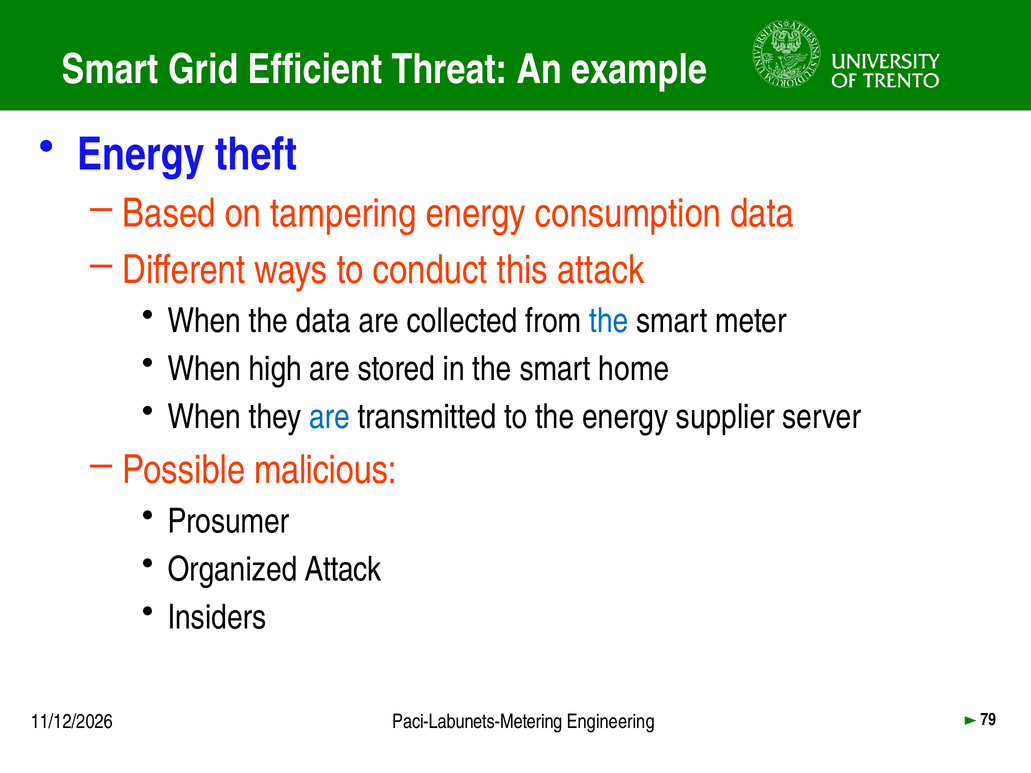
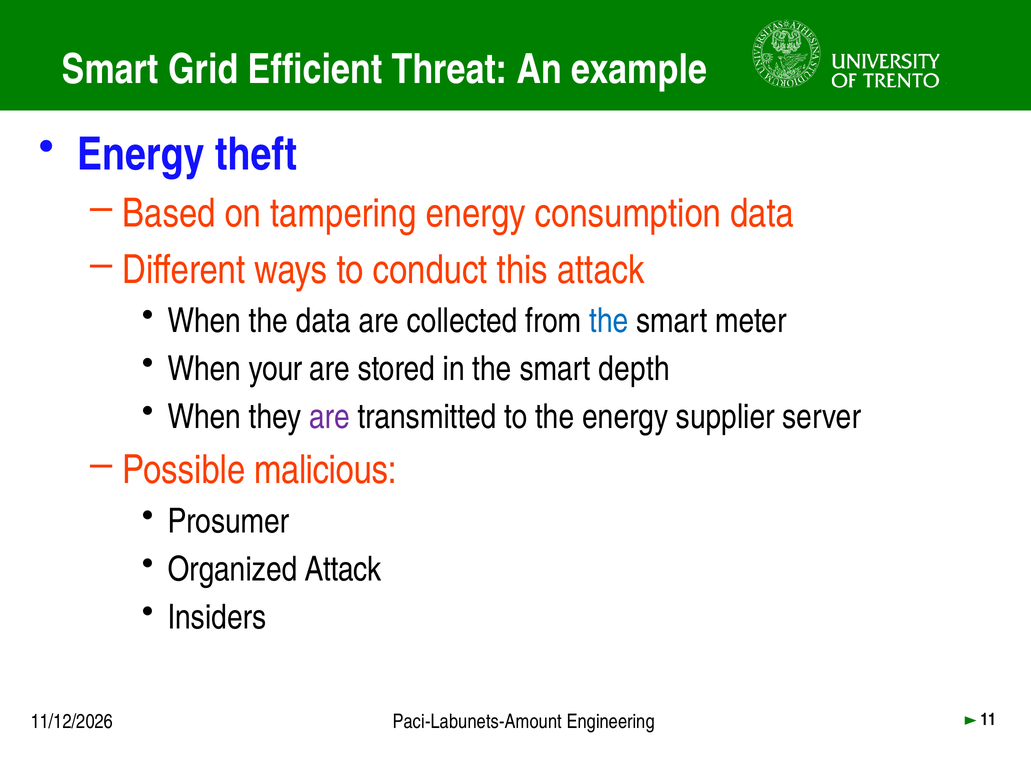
high: high -> your
home: home -> depth
are at (330, 417) colour: blue -> purple
Paci-Labunets-Metering: Paci-Labunets-Metering -> Paci-Labunets-Amount
79: 79 -> 11
